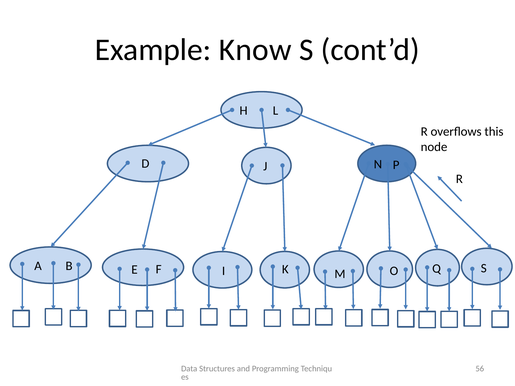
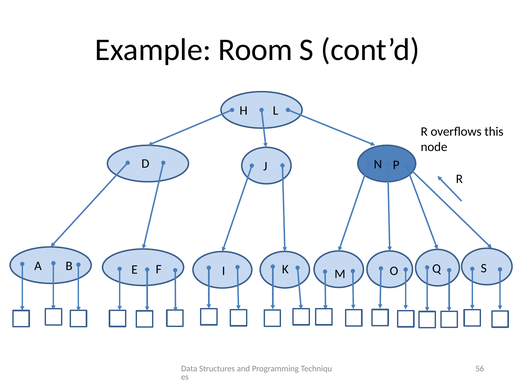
Know: Know -> Room
